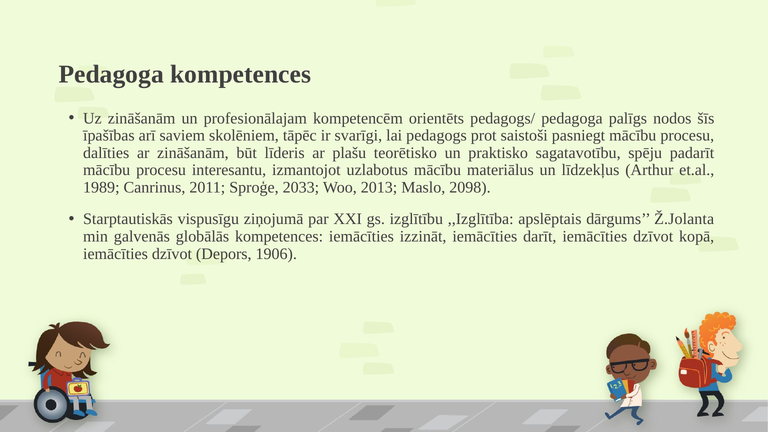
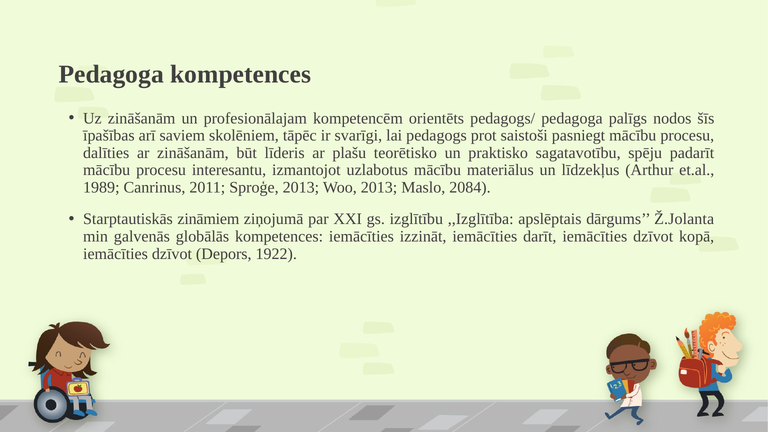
Sproģe 2033: 2033 -> 2013
2098: 2098 -> 2084
vispusīgu: vispusīgu -> zināmiem
1906: 1906 -> 1922
